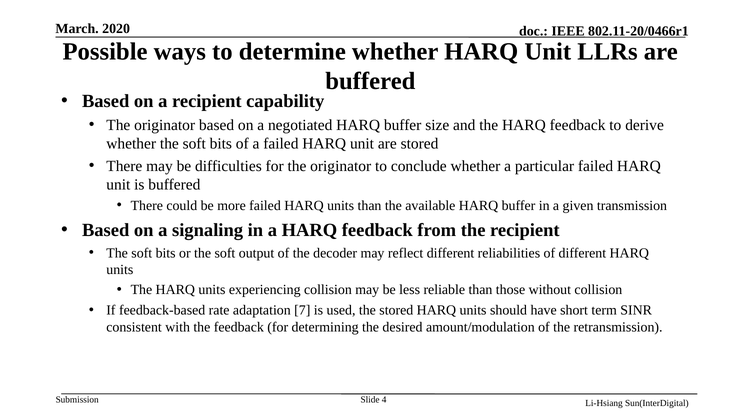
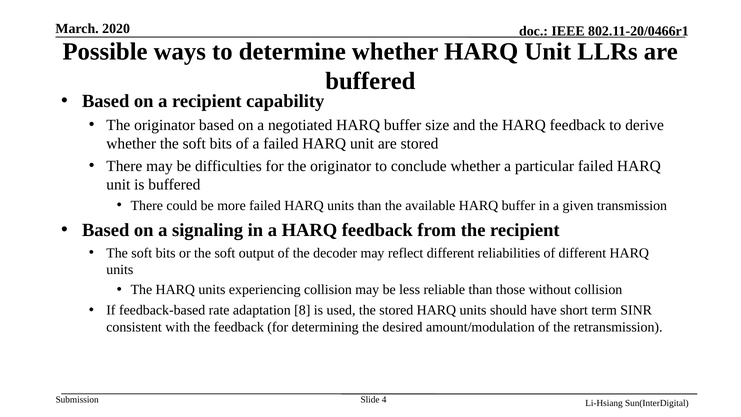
7: 7 -> 8
